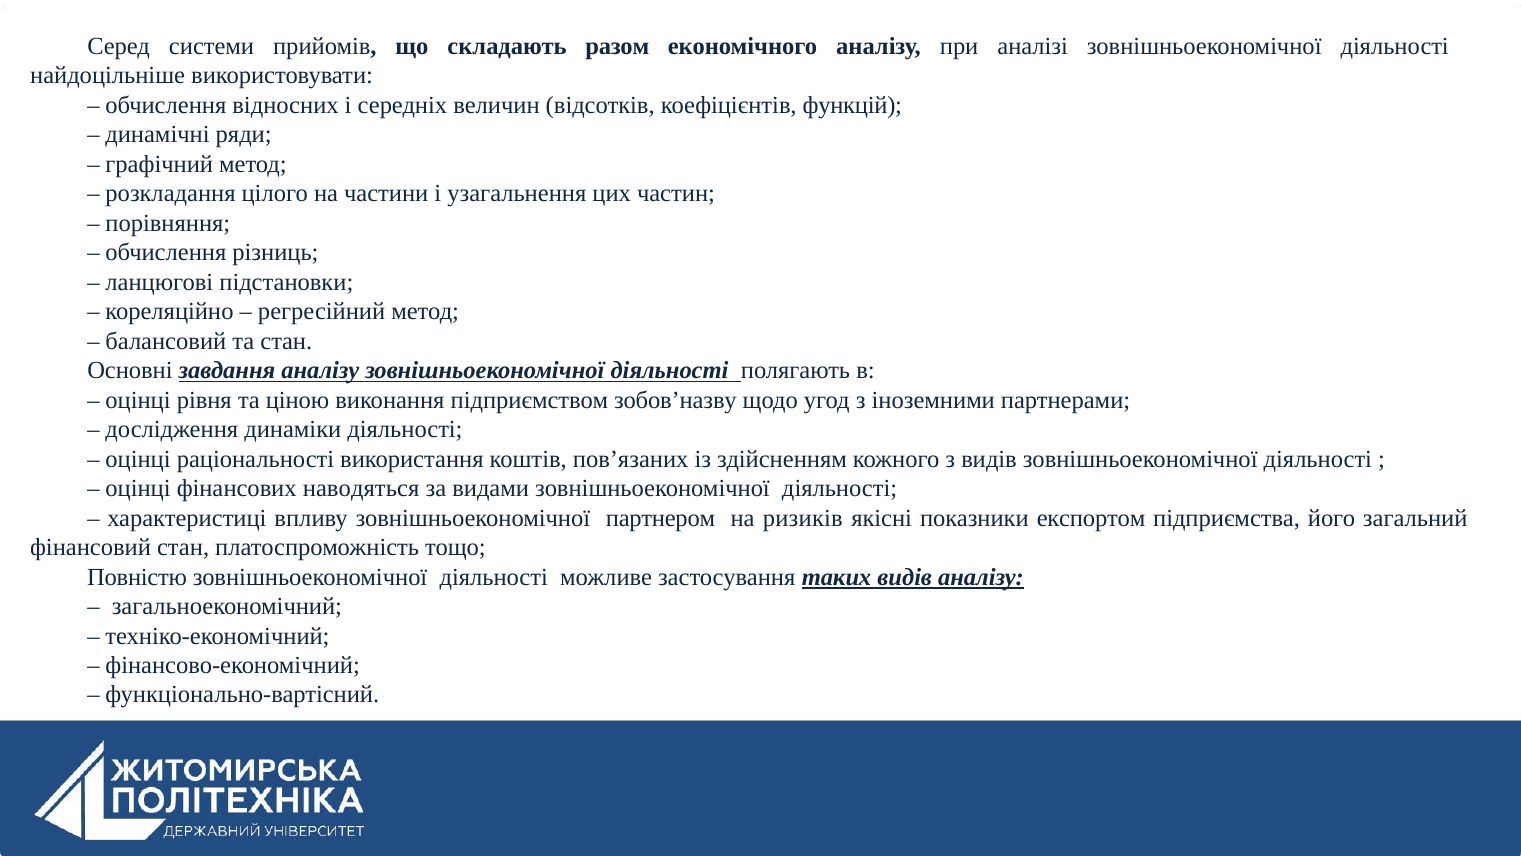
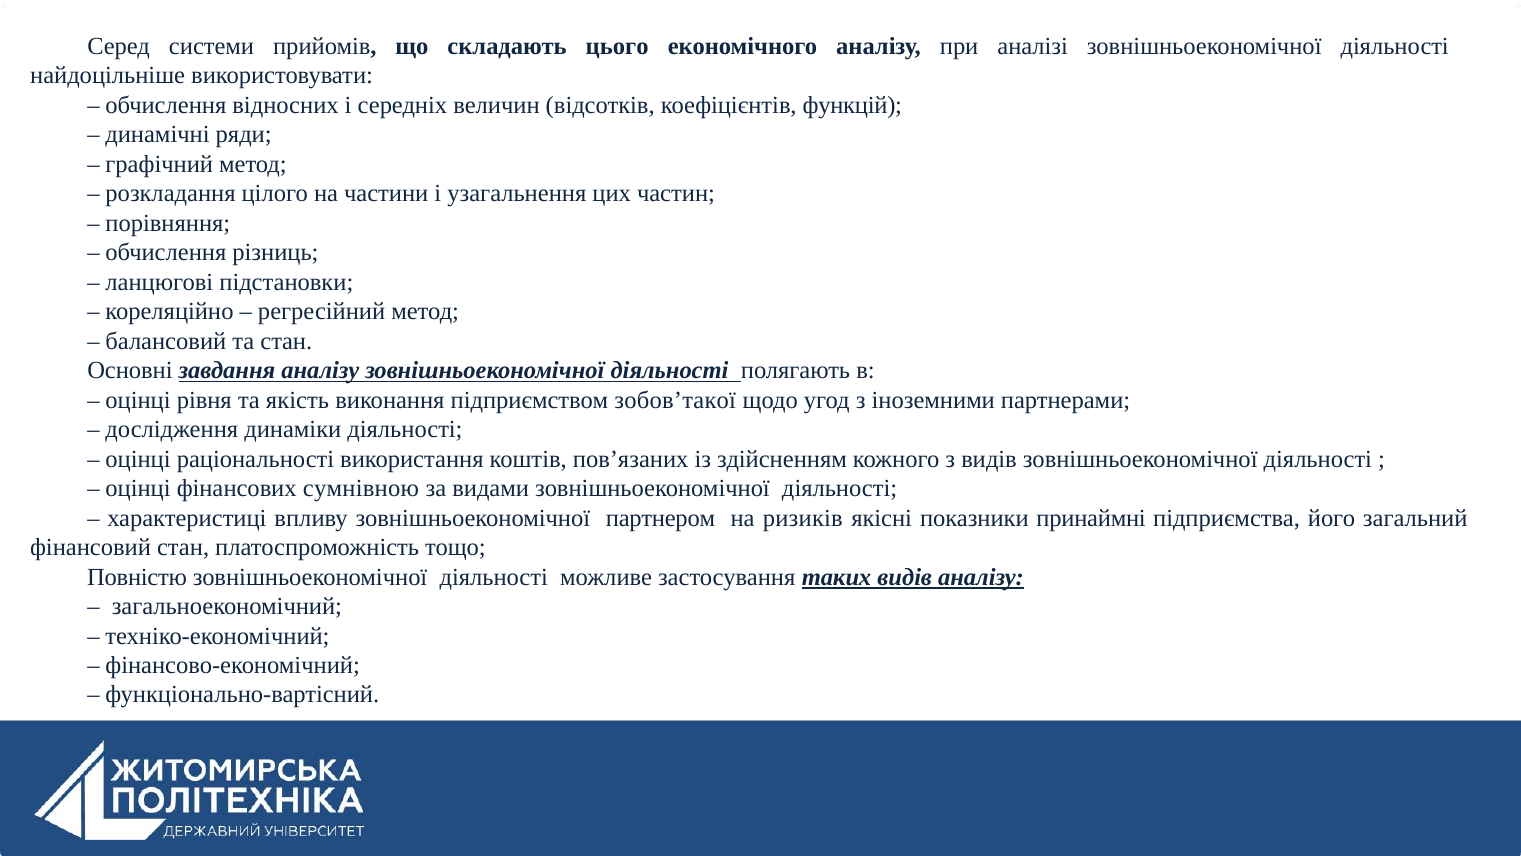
разом: разом -> цього
ціною: ціною -> якість
зобов’назву: зобов’назву -> зобов’такої
наводяться: наводяться -> сумнівною
експортом: експортом -> принаймні
